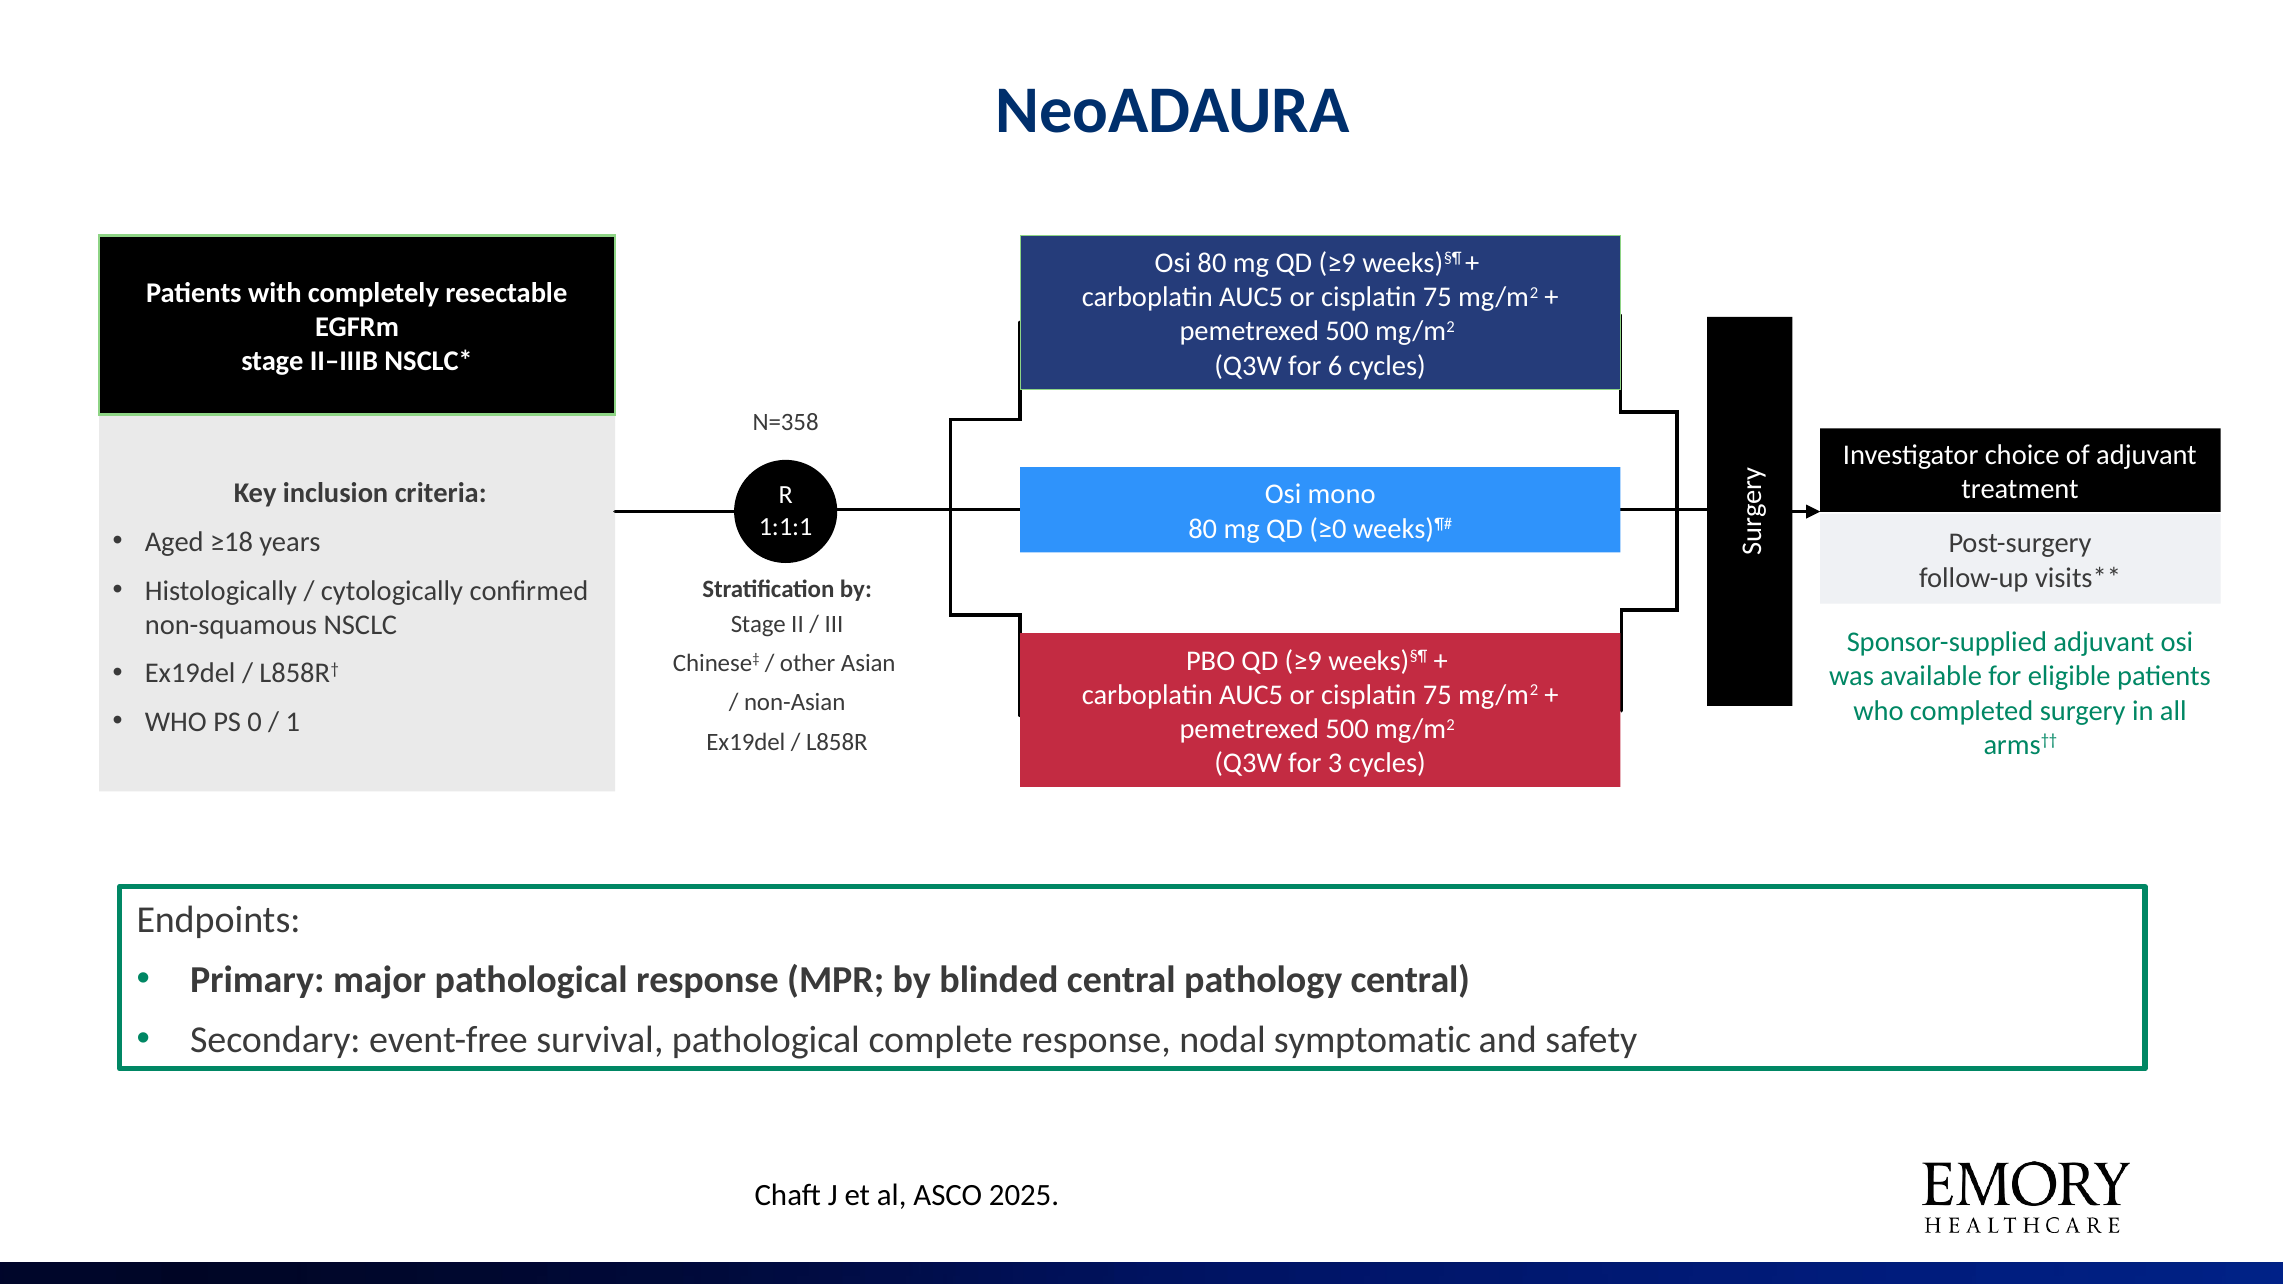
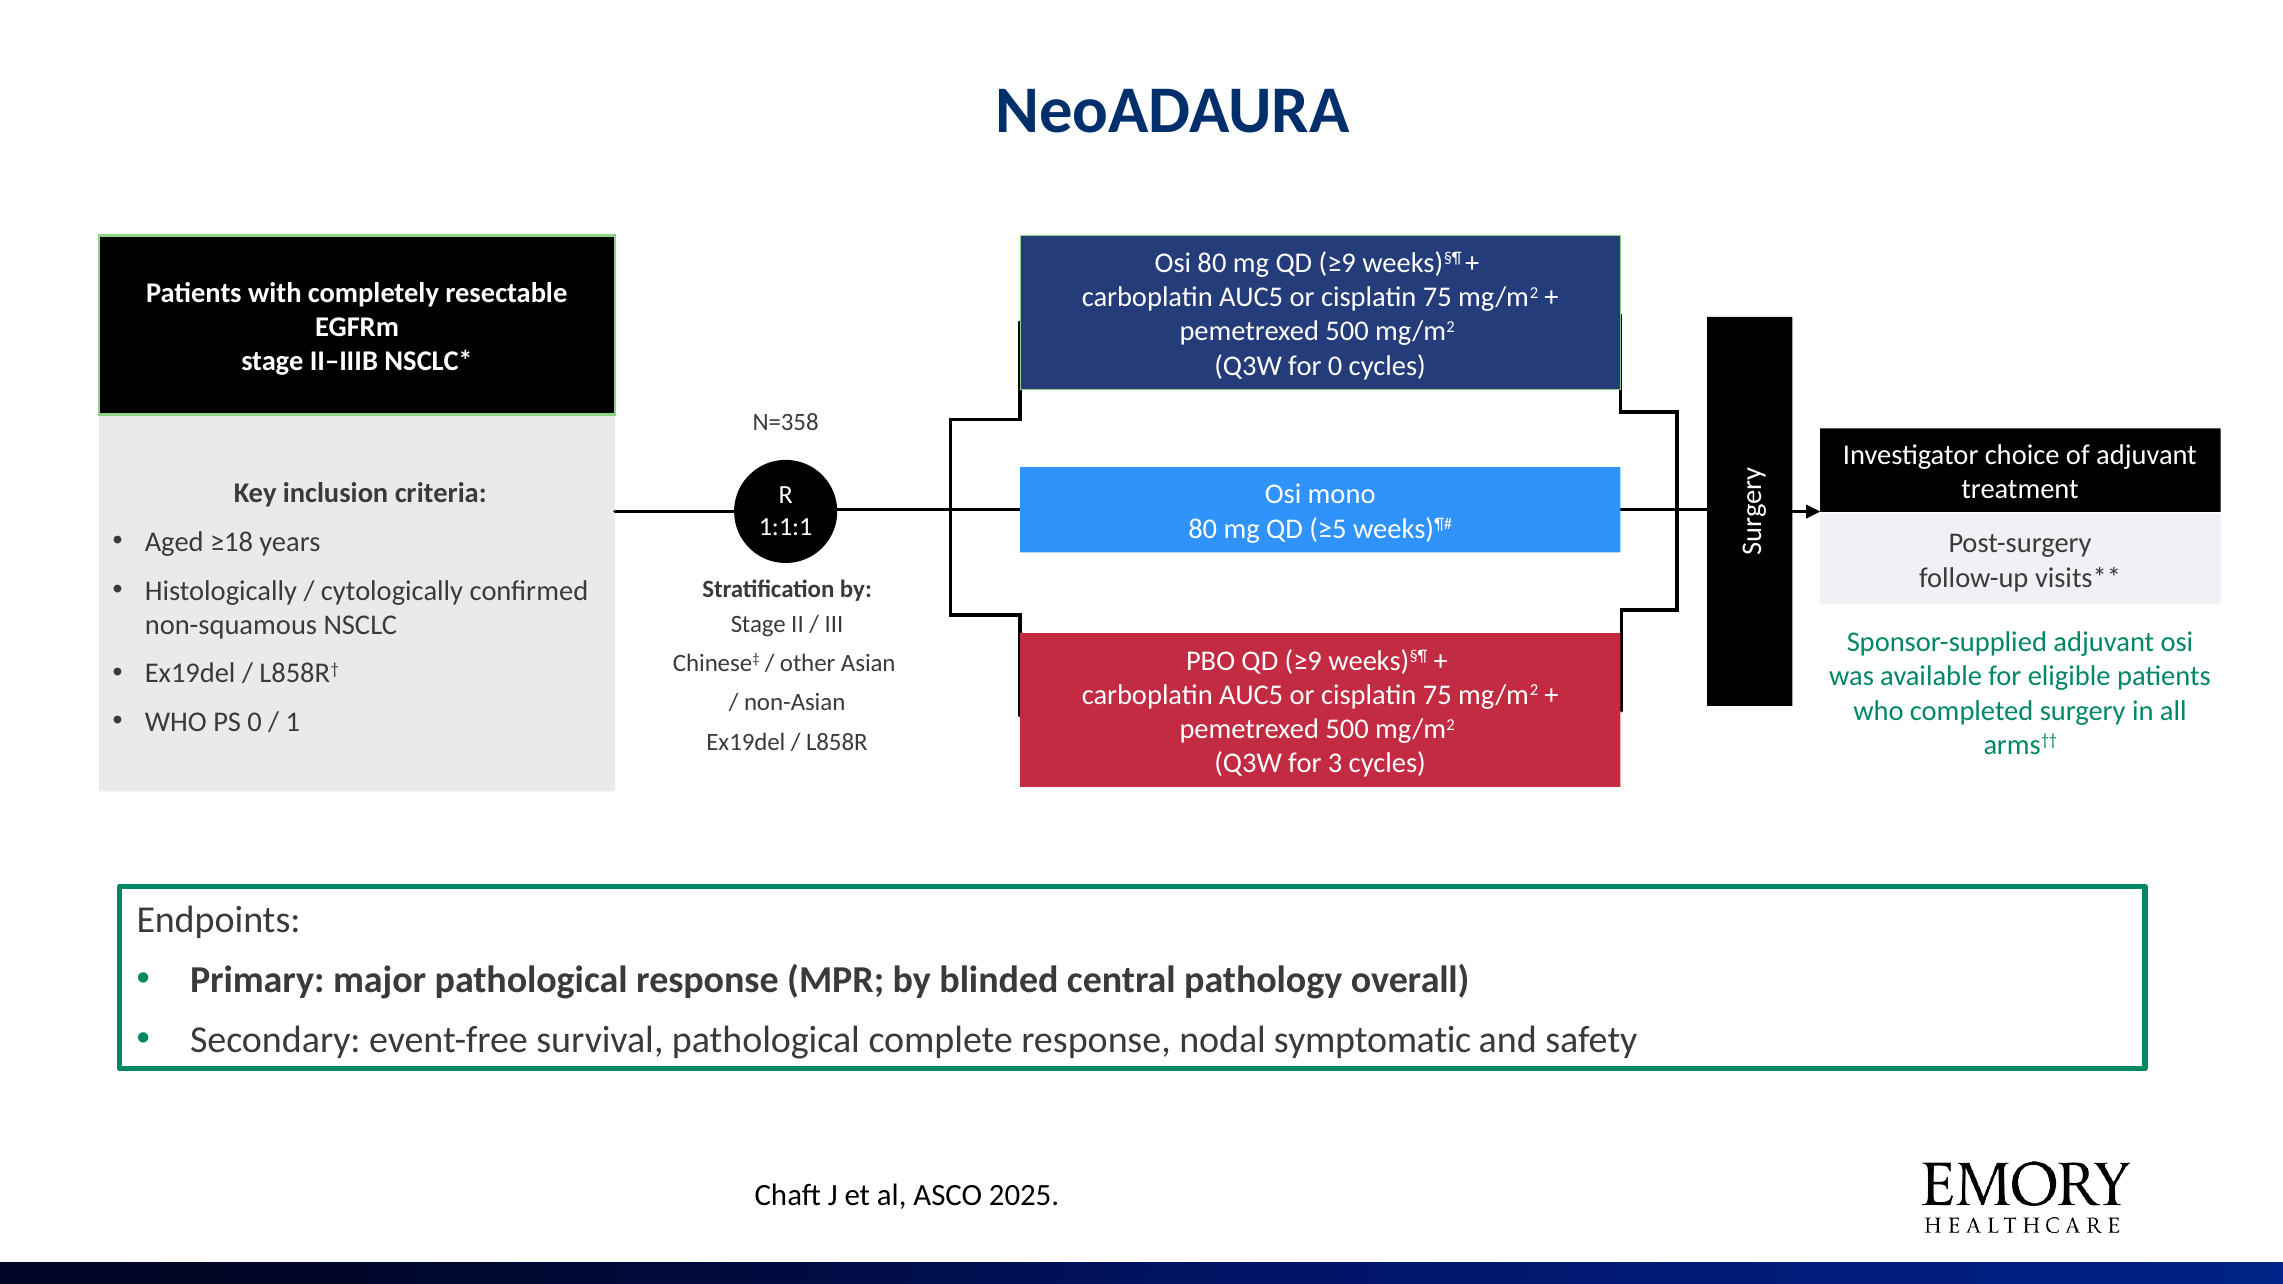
for 6: 6 -> 0
≥0: ≥0 -> ≥5
pathology central: central -> overall
